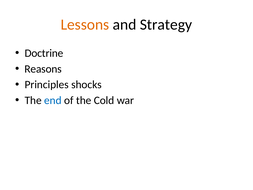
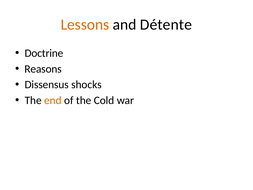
Strategy: Strategy -> Détente
Principles: Principles -> Dissensus
end colour: blue -> orange
